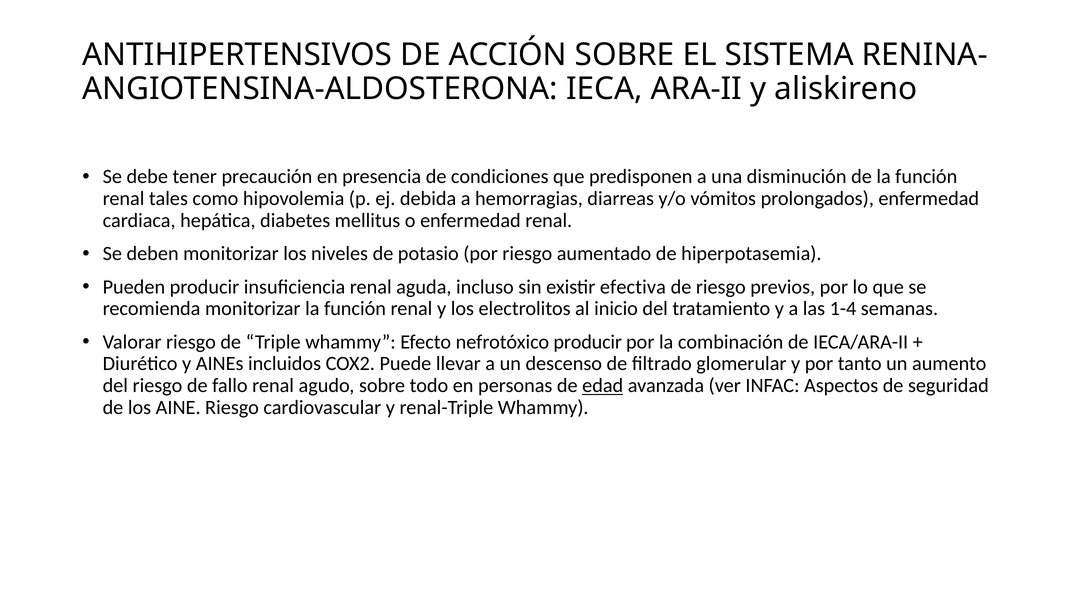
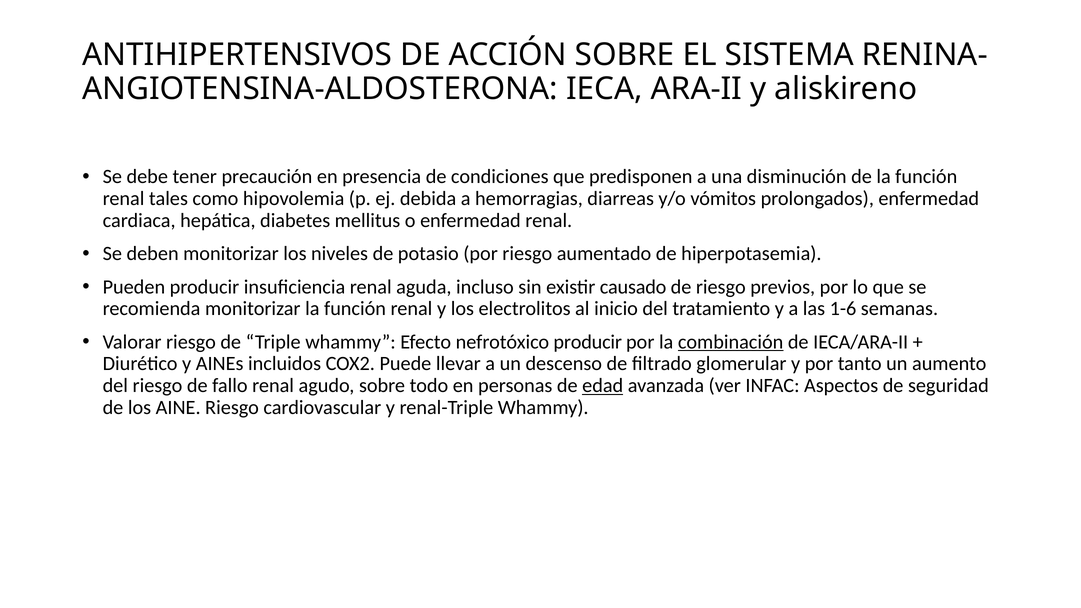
efectiva: efectiva -> causado
1-4: 1-4 -> 1-6
combinación underline: none -> present
